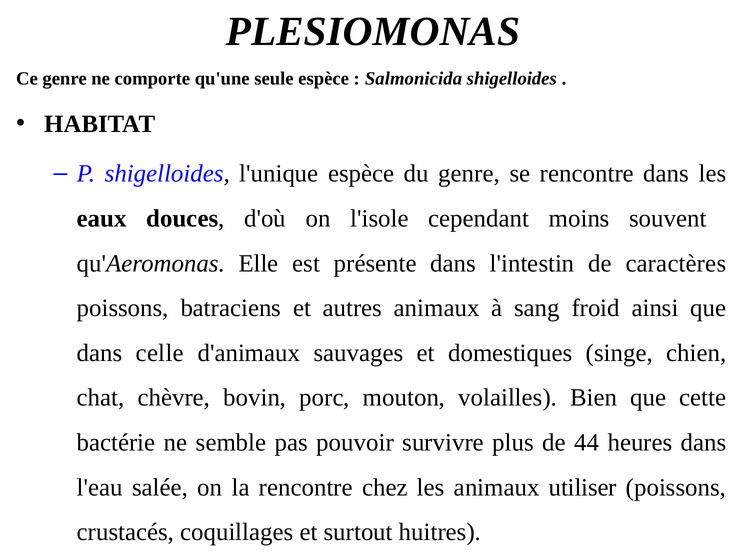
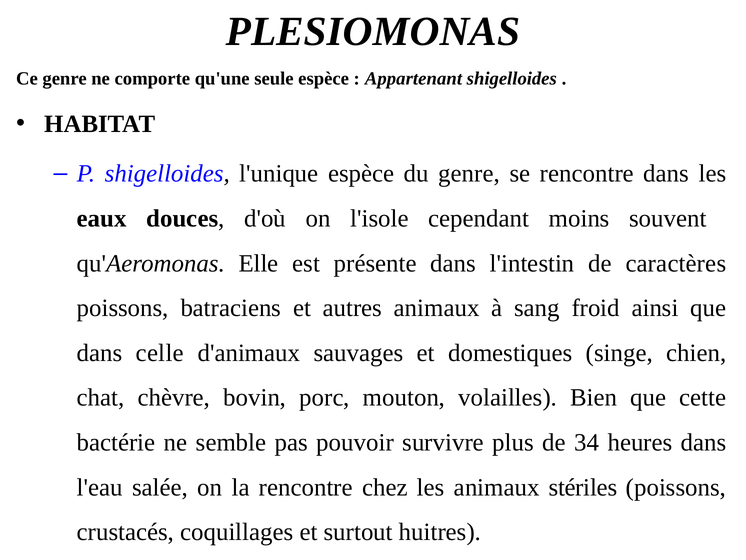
Salmonicida: Salmonicida -> Appartenant
44: 44 -> 34
utiliser: utiliser -> stériles
